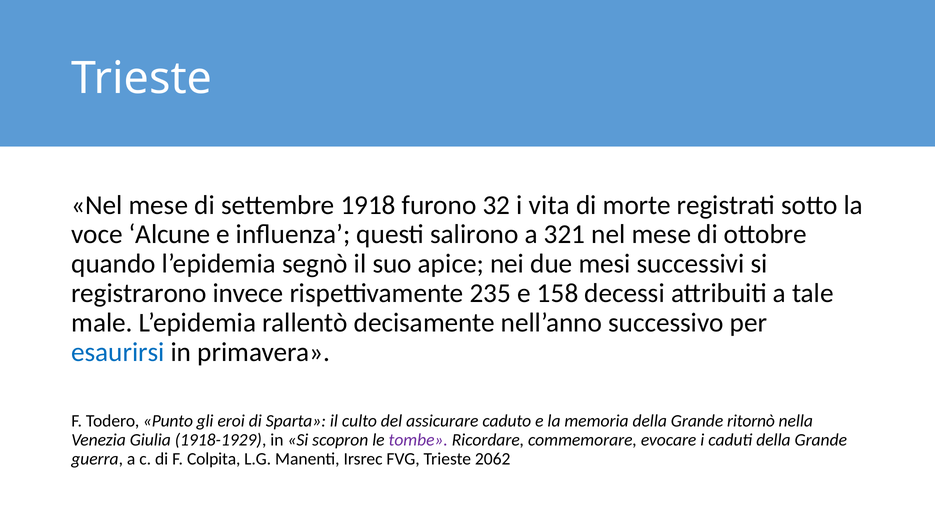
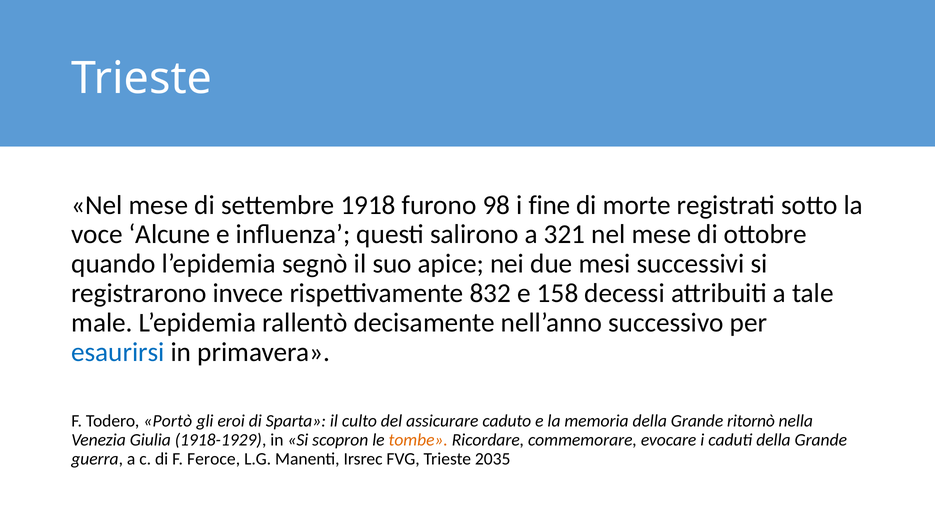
32: 32 -> 98
vita: vita -> fine
235: 235 -> 832
Punto: Punto -> Portò
tombe colour: purple -> orange
Colpita: Colpita -> Feroce
2062: 2062 -> 2035
